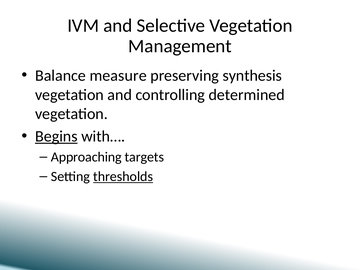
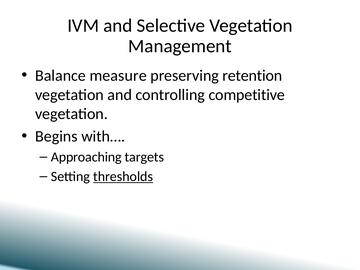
synthesis: synthesis -> retention
determined: determined -> competitive
Begins underline: present -> none
